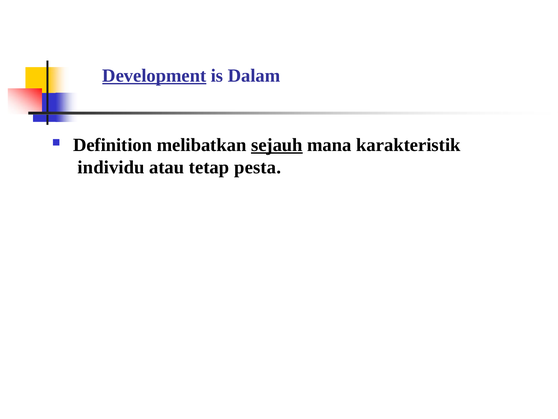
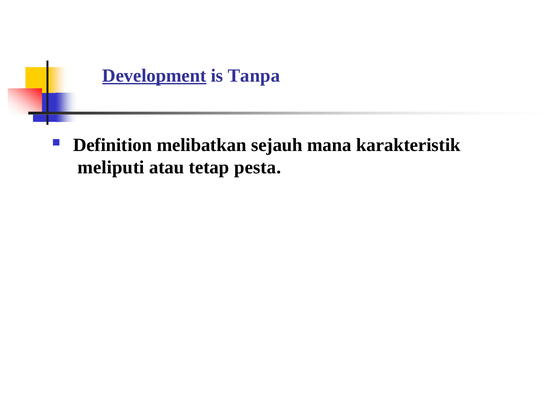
Dalam: Dalam -> Tanpa
sejauh underline: present -> none
individu: individu -> meliputi
